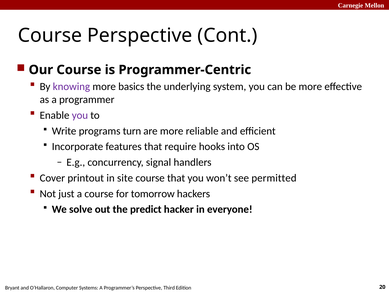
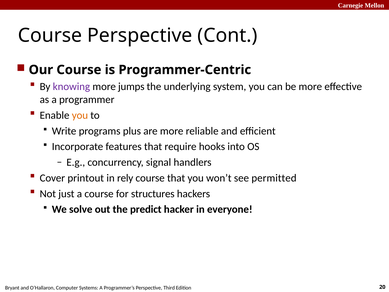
basics: basics -> jumps
you at (80, 115) colour: purple -> orange
turn: turn -> plus
site: site -> rely
tomorrow: tomorrow -> structures
